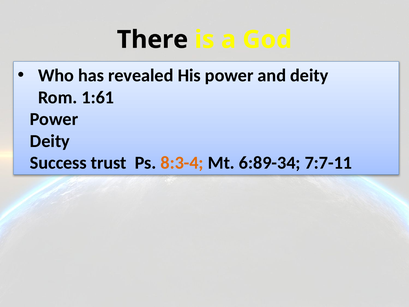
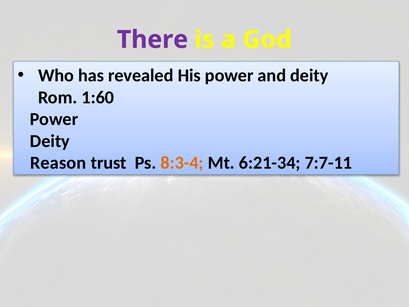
There colour: black -> purple
1:61: 1:61 -> 1:60
Success: Success -> Reason
6:89-34: 6:89-34 -> 6:21-34
